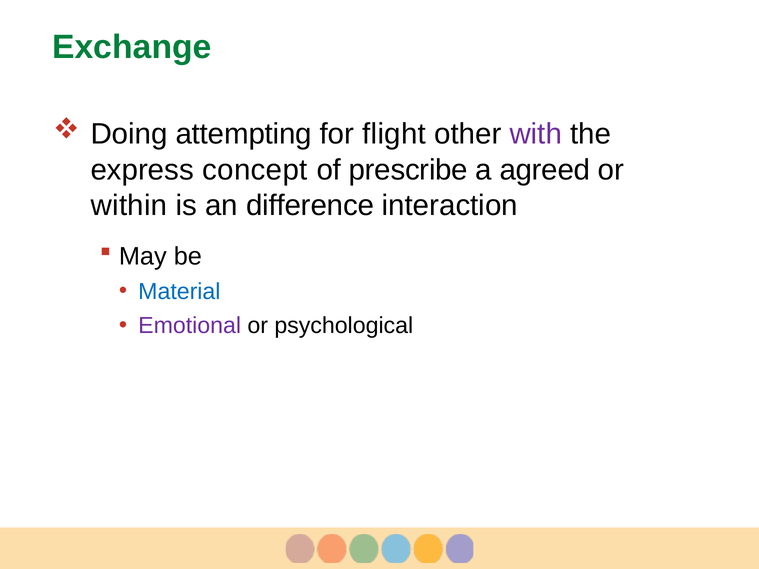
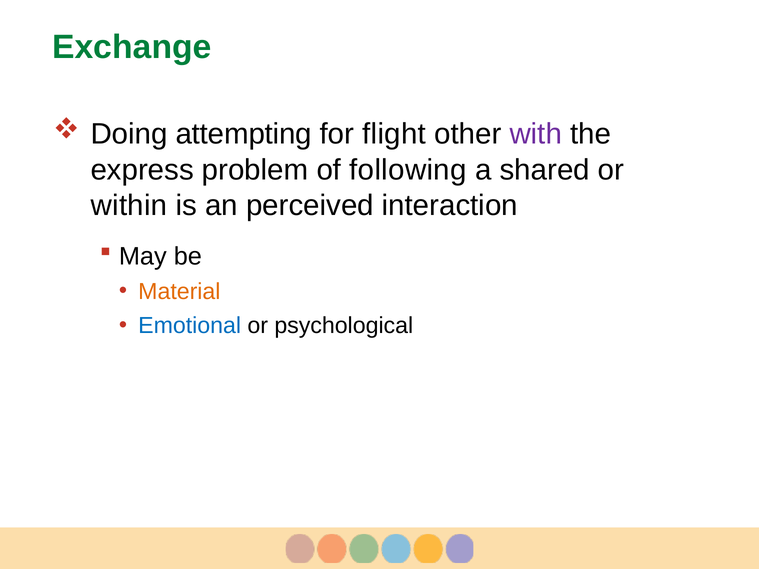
concept: concept -> problem
prescribe: prescribe -> following
agreed: agreed -> shared
difference: difference -> perceived
Material colour: blue -> orange
Emotional colour: purple -> blue
